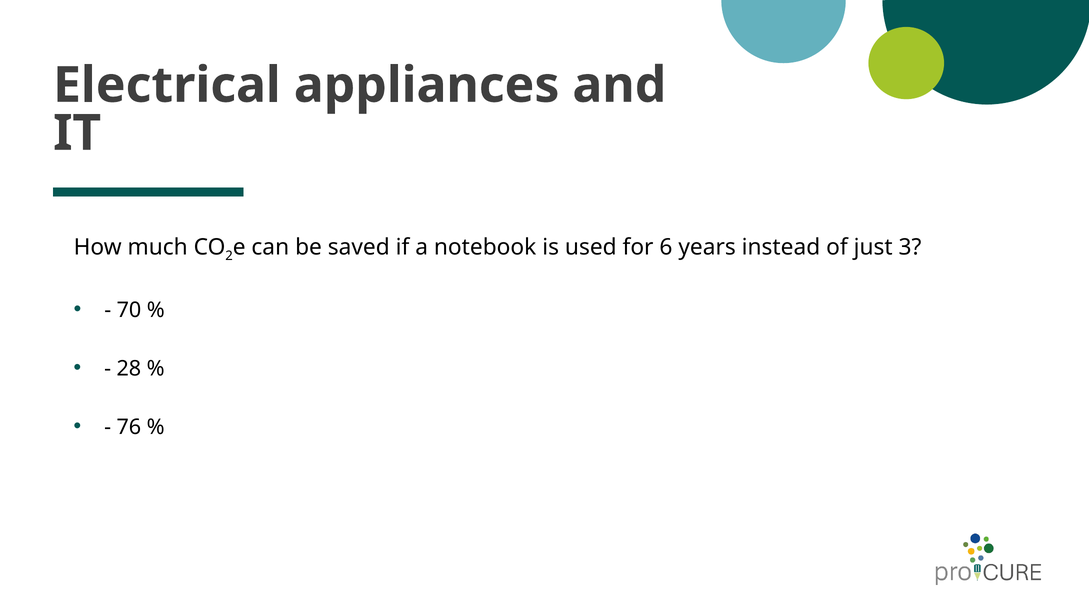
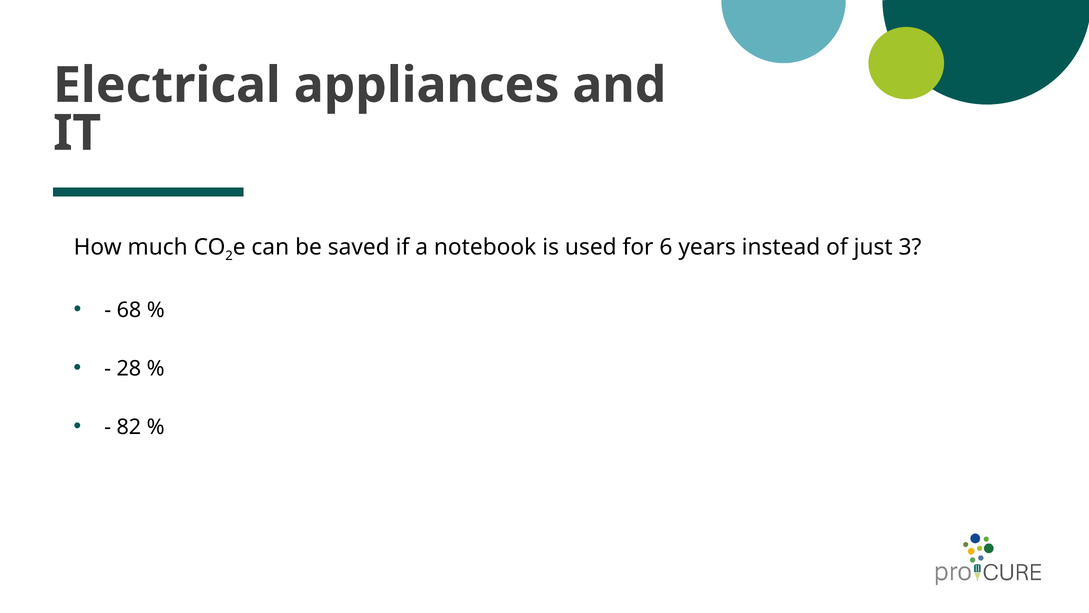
70: 70 -> 68
76: 76 -> 82
